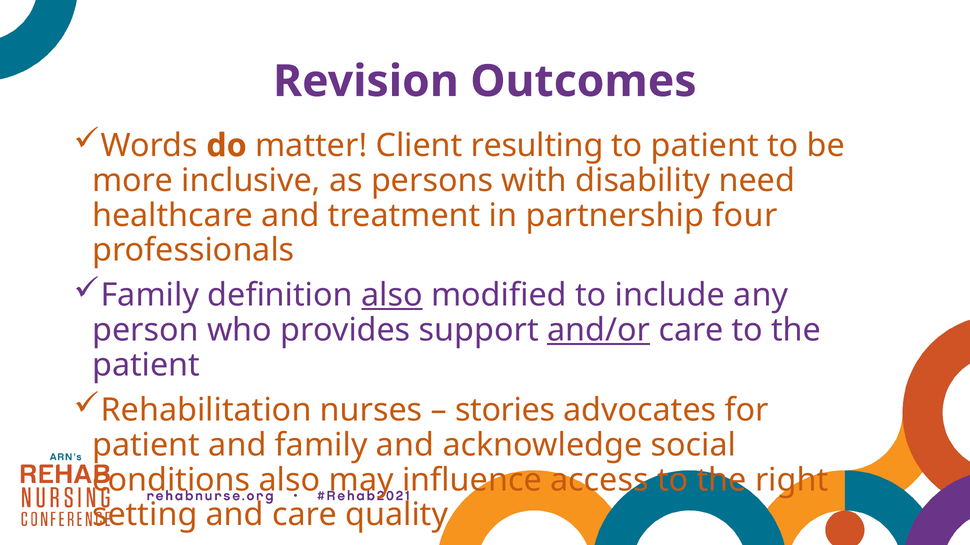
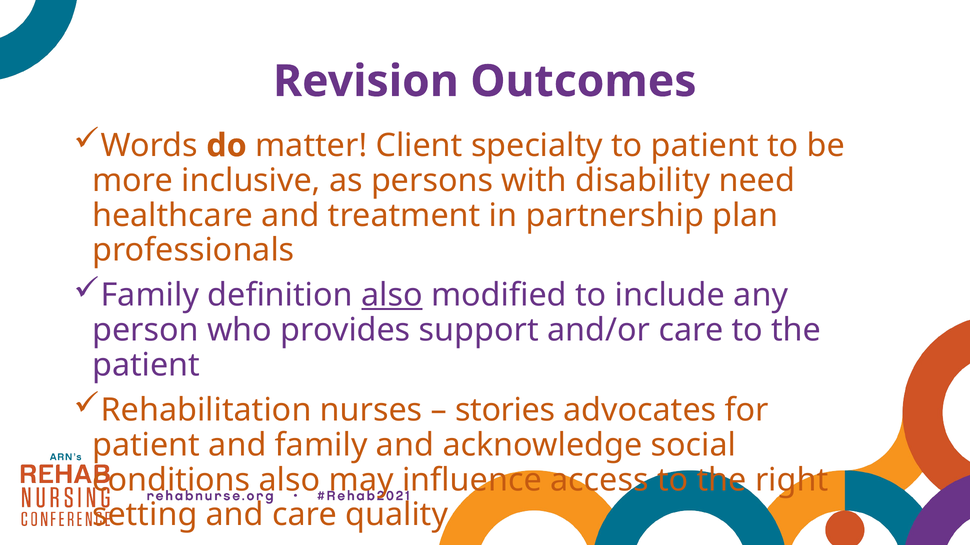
resulting: resulting -> specialty
four: four -> plan
and/or underline: present -> none
